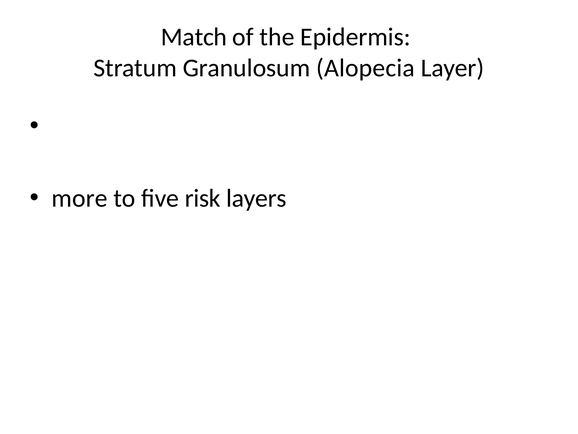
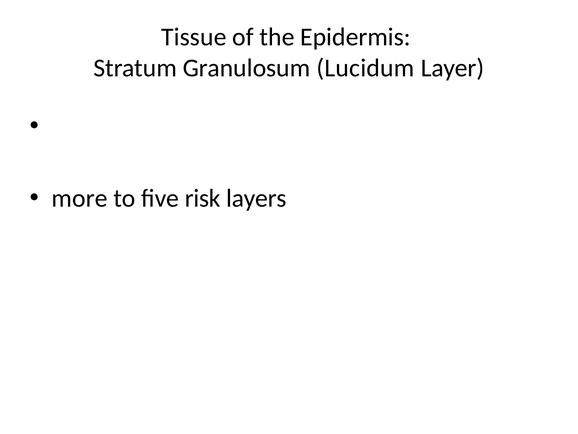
Match: Match -> Tissue
Alopecia: Alopecia -> Lucidum
